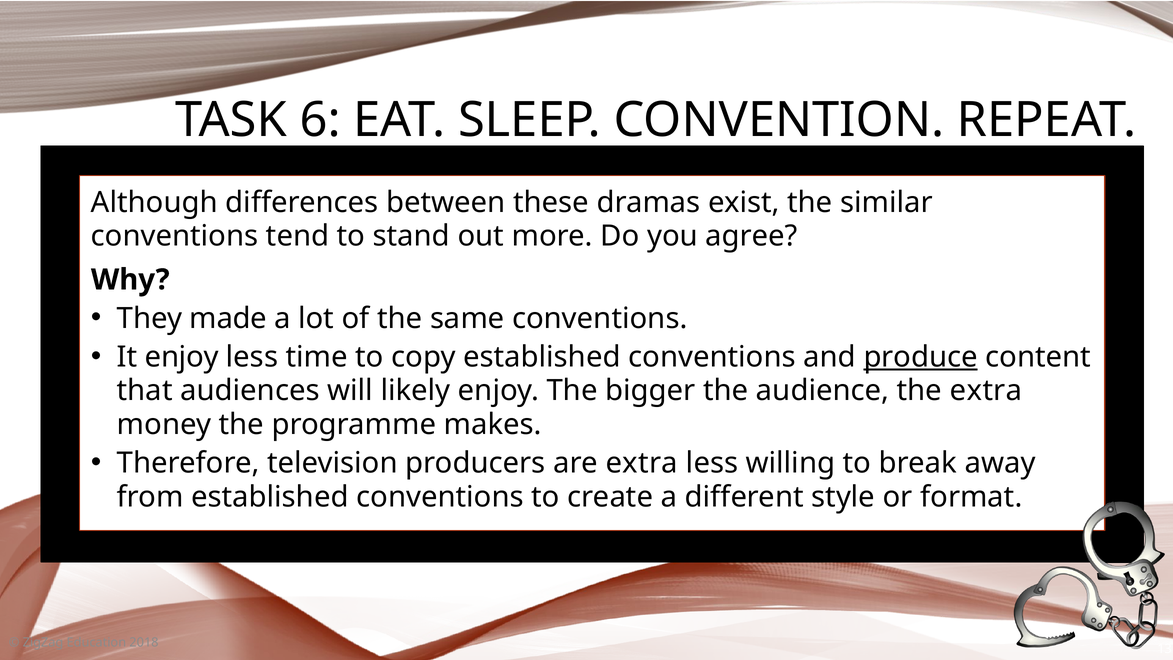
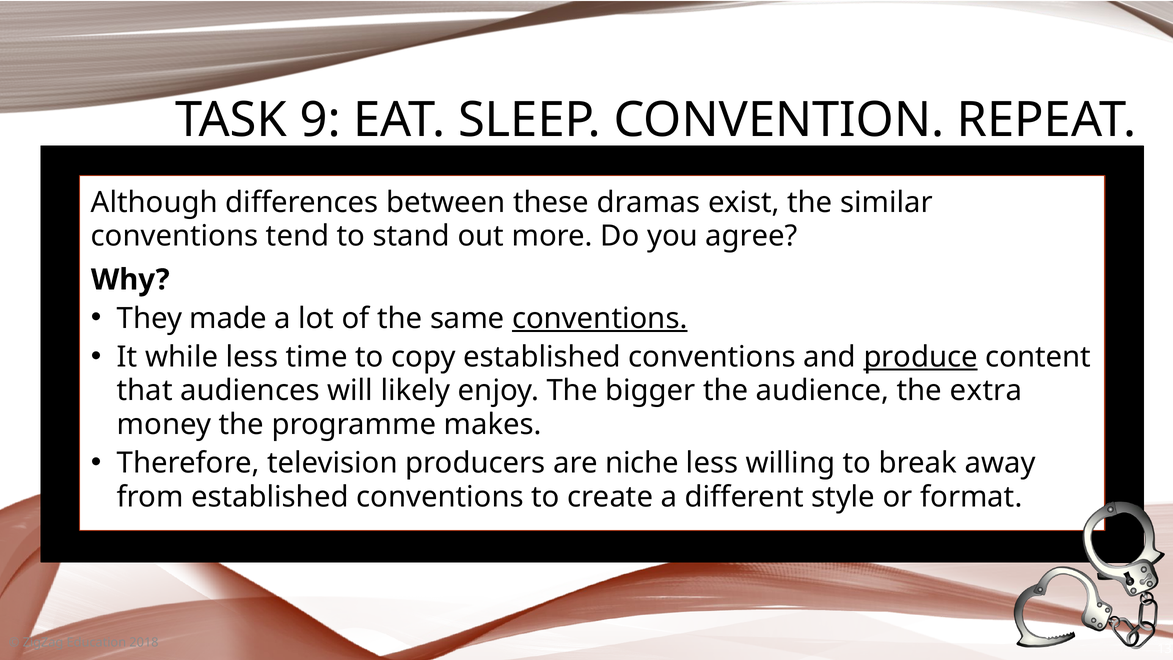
6: 6 -> 9
conventions at (600, 318) underline: none -> present
It enjoy: enjoy -> while
are extra: extra -> niche
